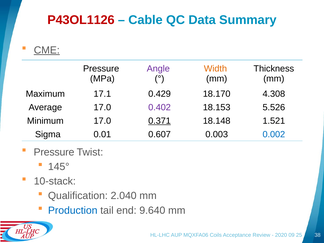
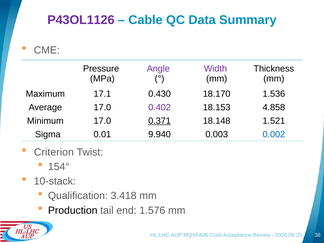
P43OL1126 colour: red -> purple
CME underline: present -> none
Width colour: orange -> purple
0.429: 0.429 -> 0.430
4.308: 4.308 -> 1.536
5.526: 5.526 -> 4.858
0.607: 0.607 -> 9.940
Pressure at (54, 152): Pressure -> Criterion
145°: 145° -> 154°
2.040: 2.040 -> 3.418
Production colour: blue -> black
9.640: 9.640 -> 1.576
